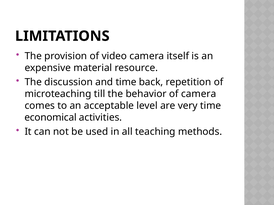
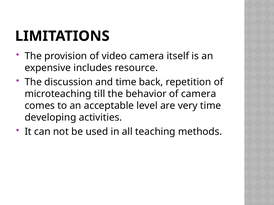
material: material -> includes
economical: economical -> developing
